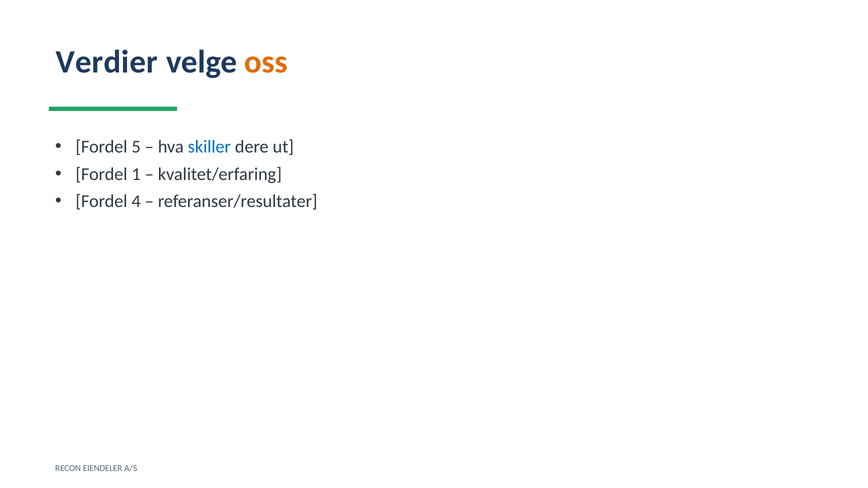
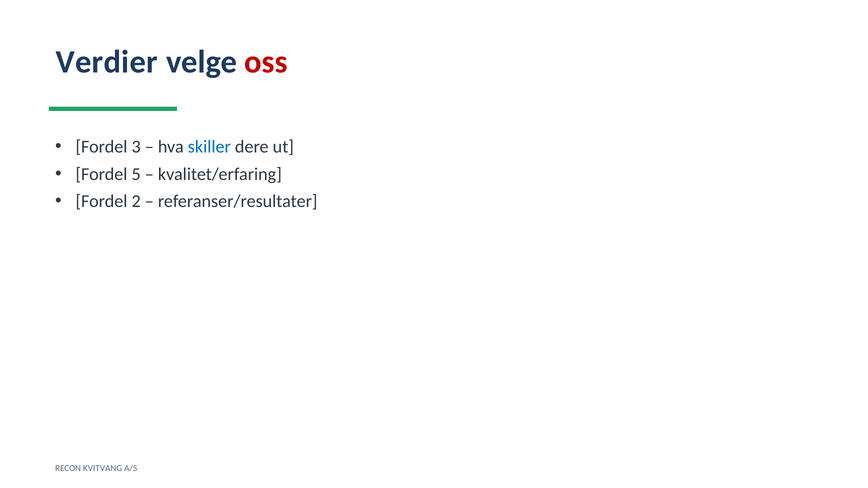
oss colour: orange -> red
5: 5 -> 3
1: 1 -> 5
4: 4 -> 2
EIENDELER: EIENDELER -> KVITVANG
